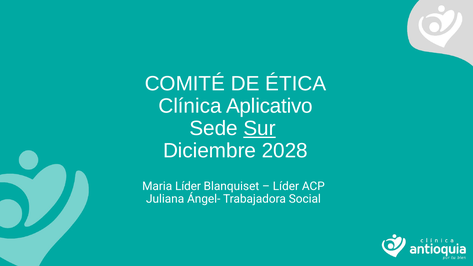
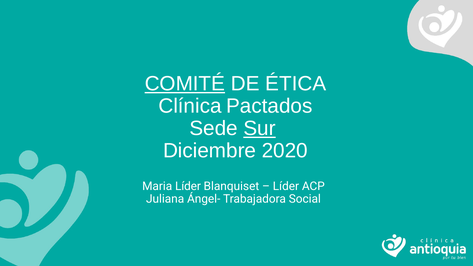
COMITÉ underline: none -> present
Aplicativo: Aplicativo -> Pactados
2028: 2028 -> 2020
